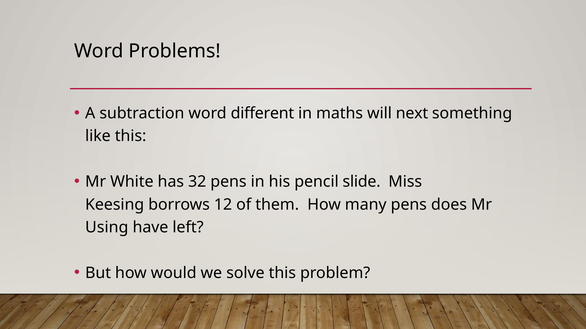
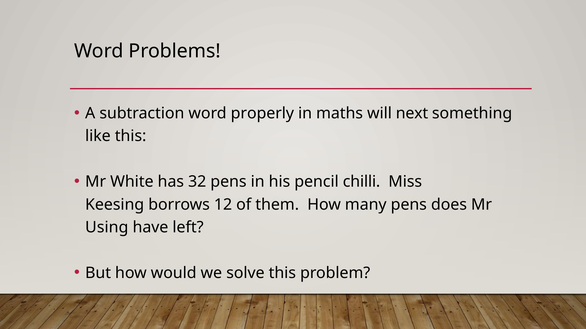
different: different -> properly
slide: slide -> chilli
